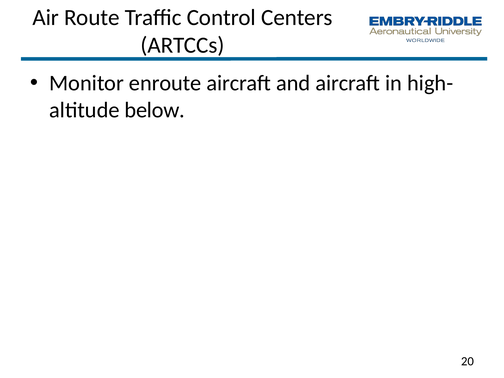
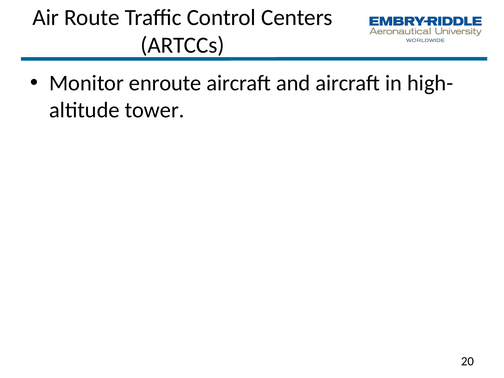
below: below -> tower
